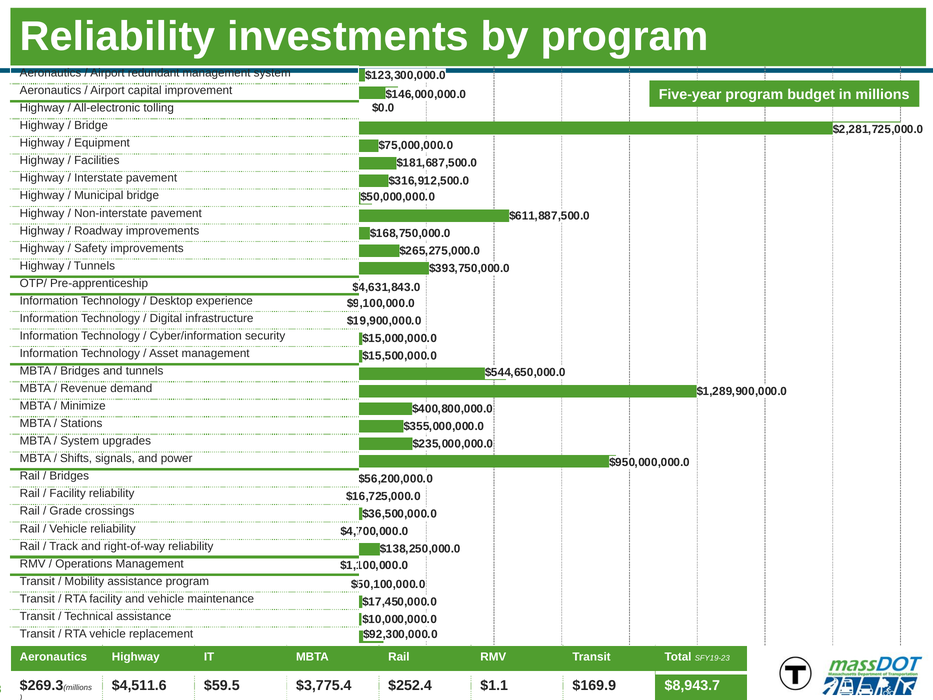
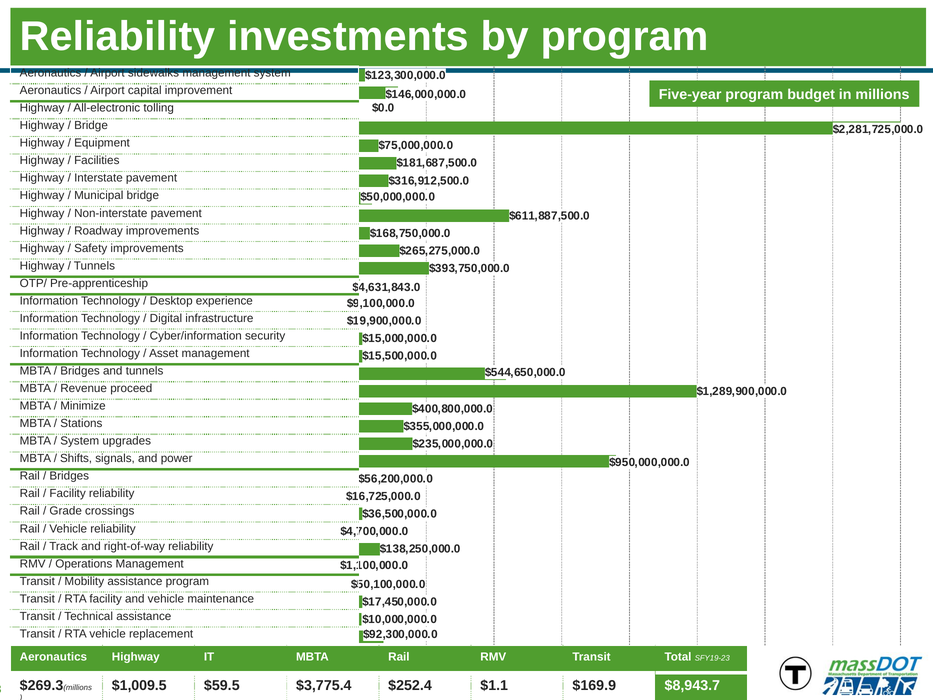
redundant: redundant -> sidewalks
demand: demand -> proceed
$4,511.6: $4,511.6 -> $1,009.5
